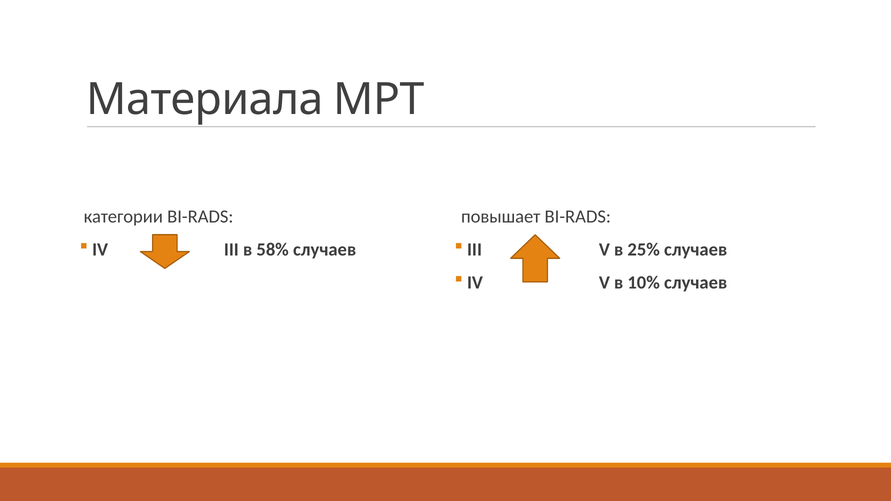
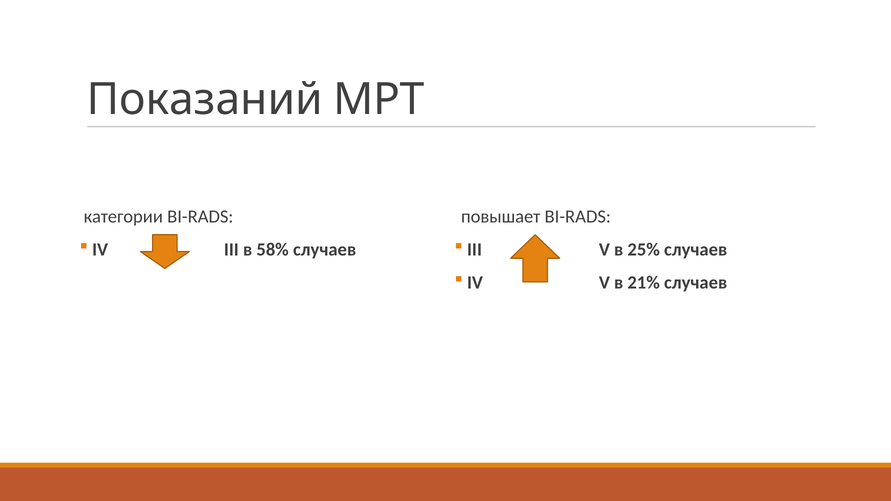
Материала: Материала -> Показаний
10%: 10% -> 21%
